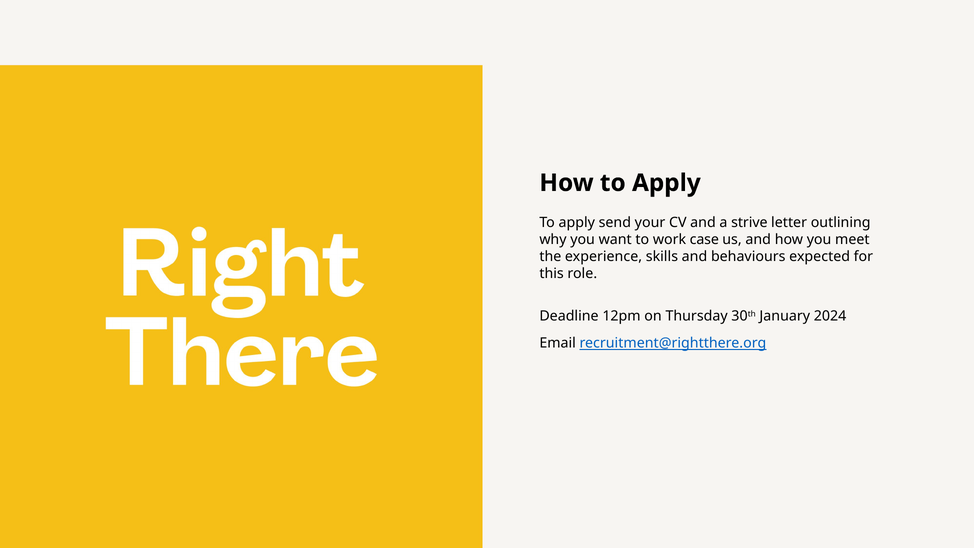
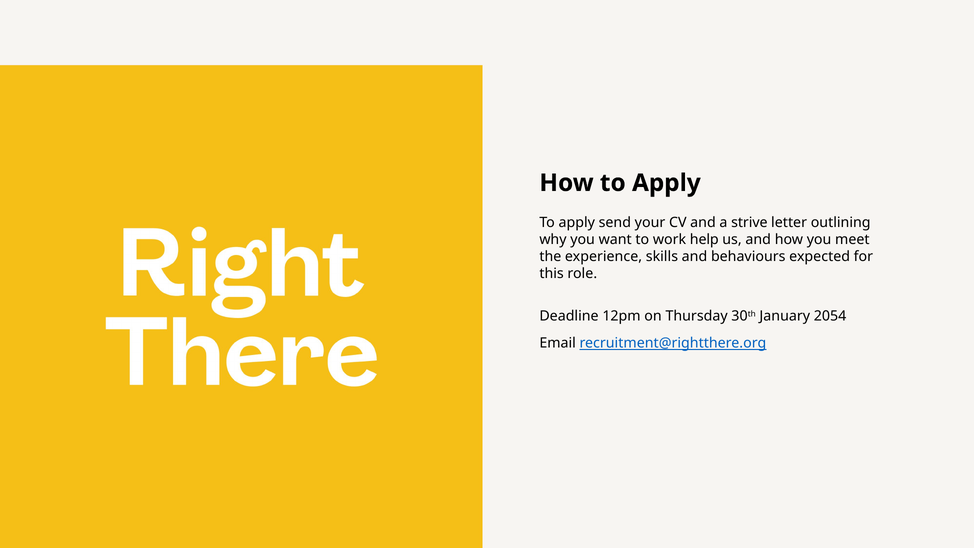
case: case -> help
2024: 2024 -> 2054
